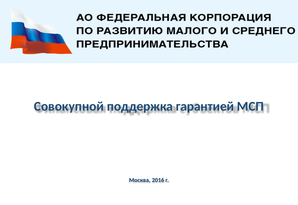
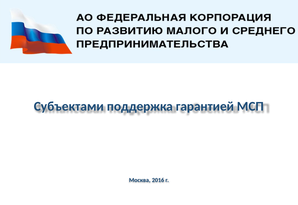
Совокупной: Совокупной -> Субъектами
